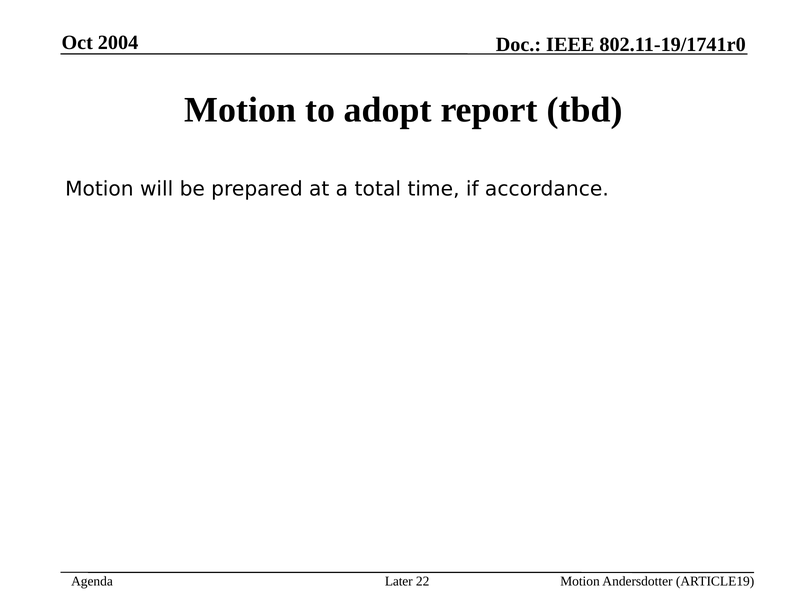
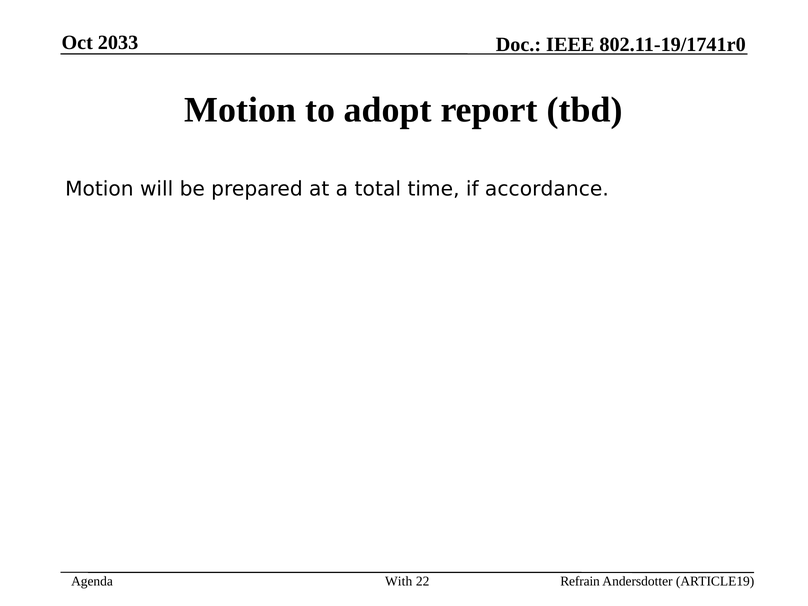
2004: 2004 -> 2033
Later: Later -> With
Motion at (580, 581): Motion -> Refrain
